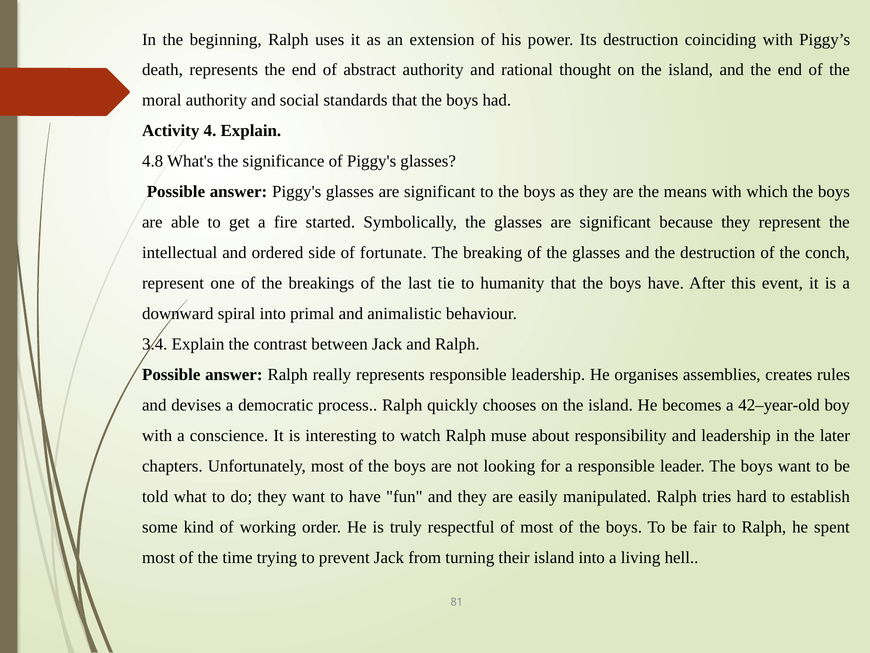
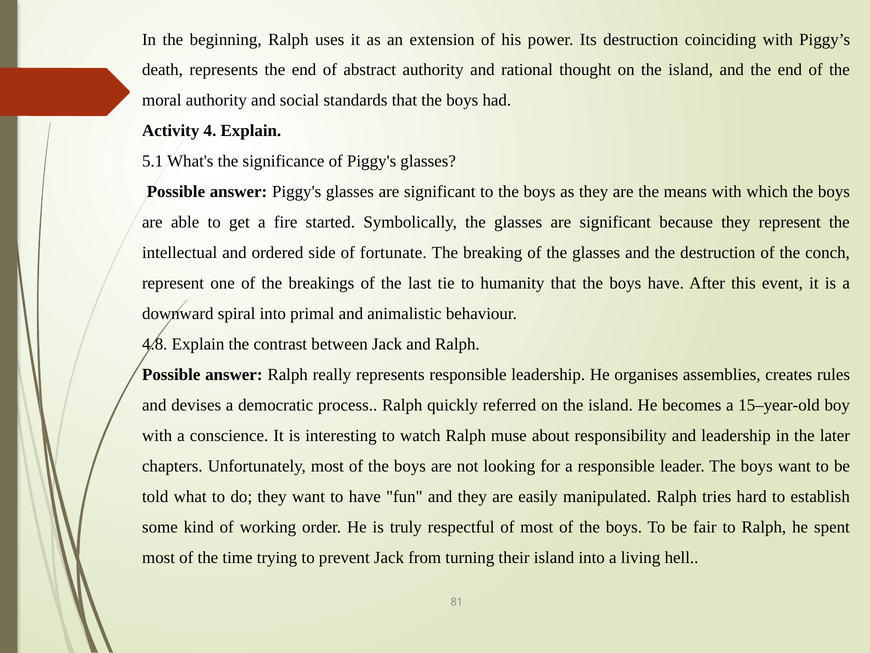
4.8: 4.8 -> 5.1
3.4: 3.4 -> 4.8
chooses: chooses -> referred
42–year-old: 42–year-old -> 15–year-old
